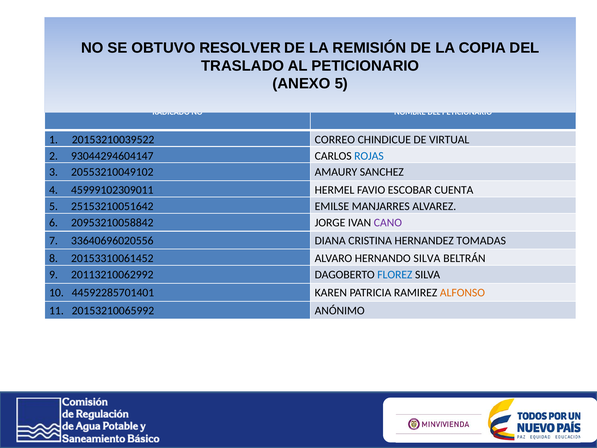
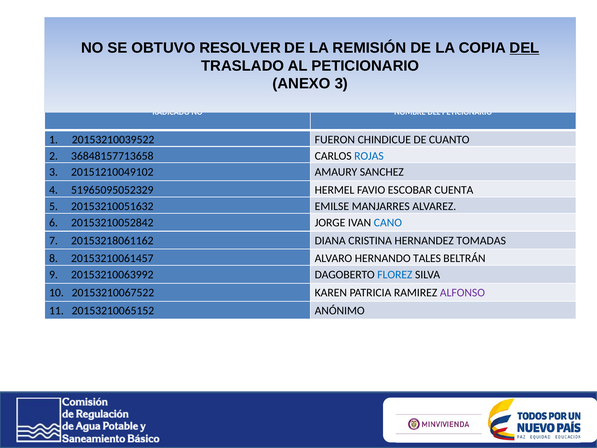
DEL at (525, 48) underline: none -> present
ANEXO 5: 5 -> 3
CORREO: CORREO -> FUERON
VIRTUAL: VIRTUAL -> CUANTO
93044294604147: 93044294604147 -> 36848157713658
20553210049102: 20553210049102 -> 20151210049102
45999102309011: 45999102309011 -> 51965095052329
25153210051642: 25153210051642 -> 20153210051632
20953210058842: 20953210058842 -> 20153210052842
CANO colour: purple -> blue
33640696020556: 33640696020556 -> 20153218061162
20153310061452: 20153310061452 -> 20153210061457
HERNANDO SILVA: SILVA -> TALES
20113210062992: 20113210062992 -> 20153210063992
44592285701401: 44592285701401 -> 20153210067522
ALFONSO colour: orange -> purple
20153210065992: 20153210065992 -> 20153210065152
